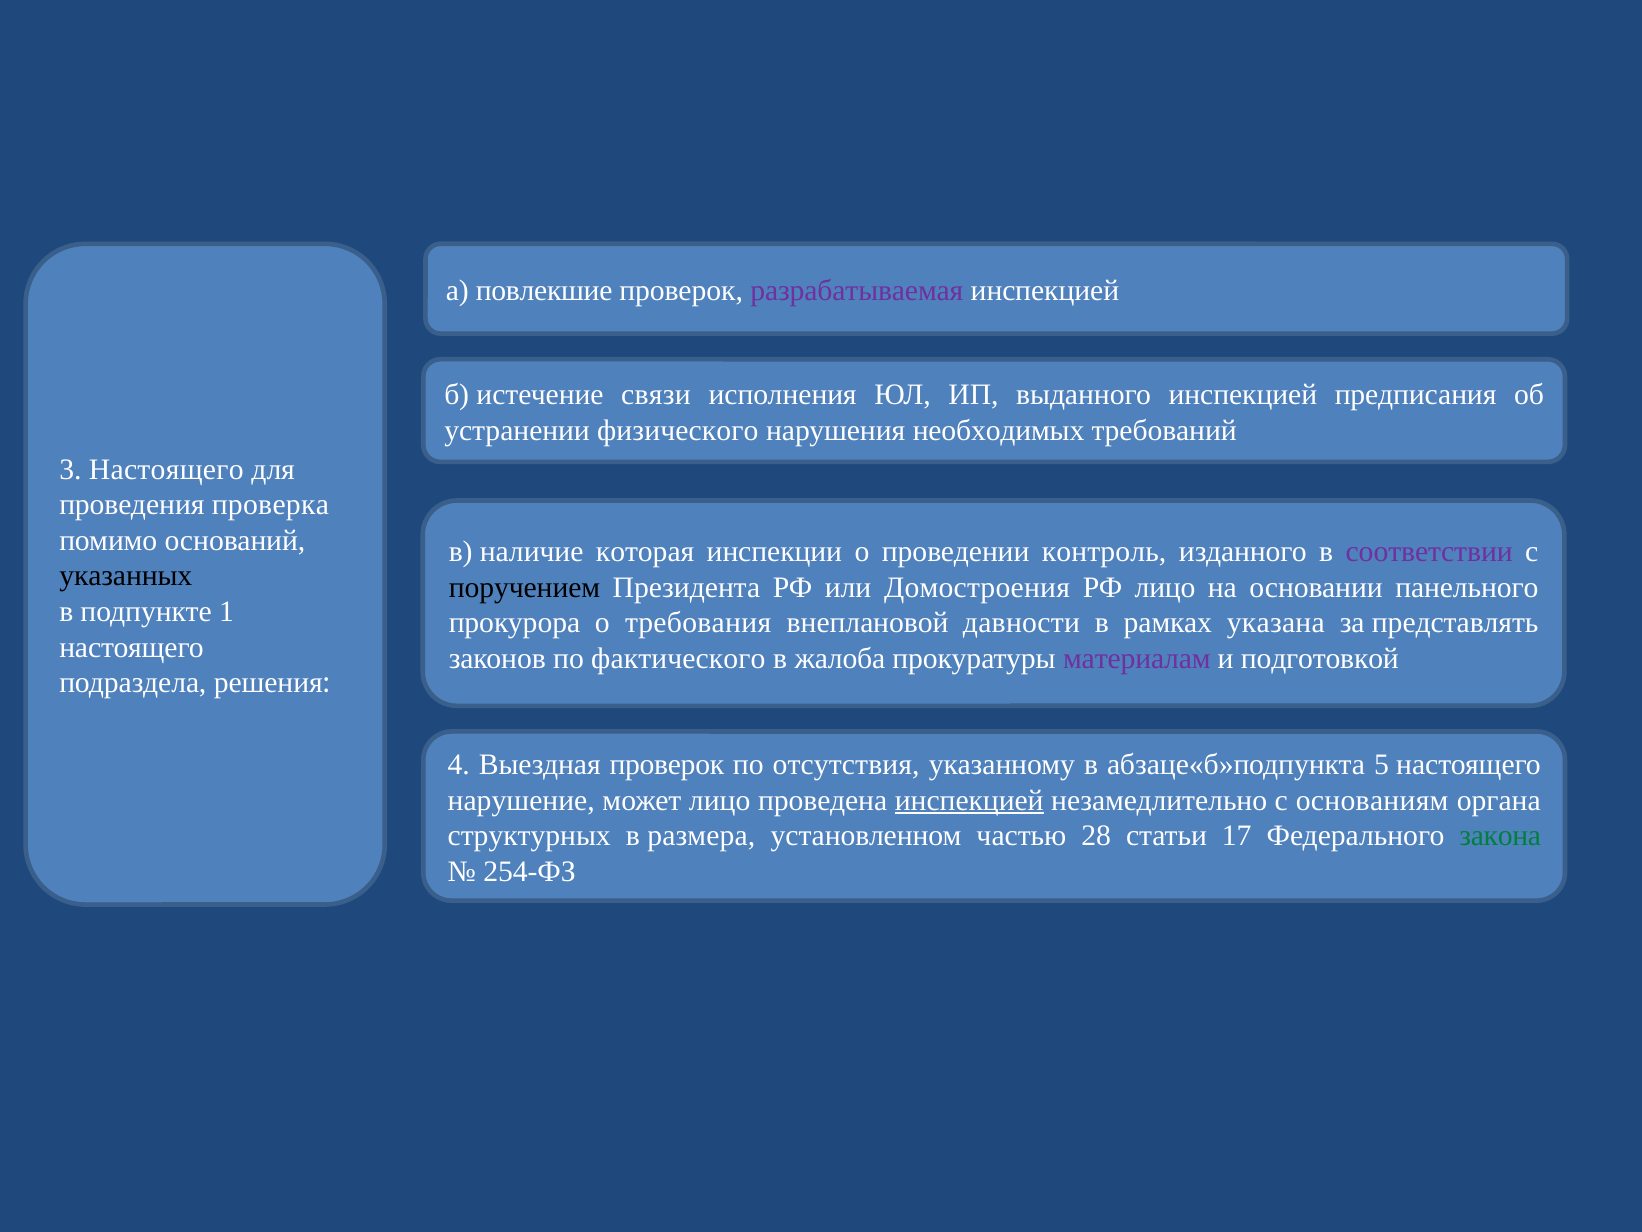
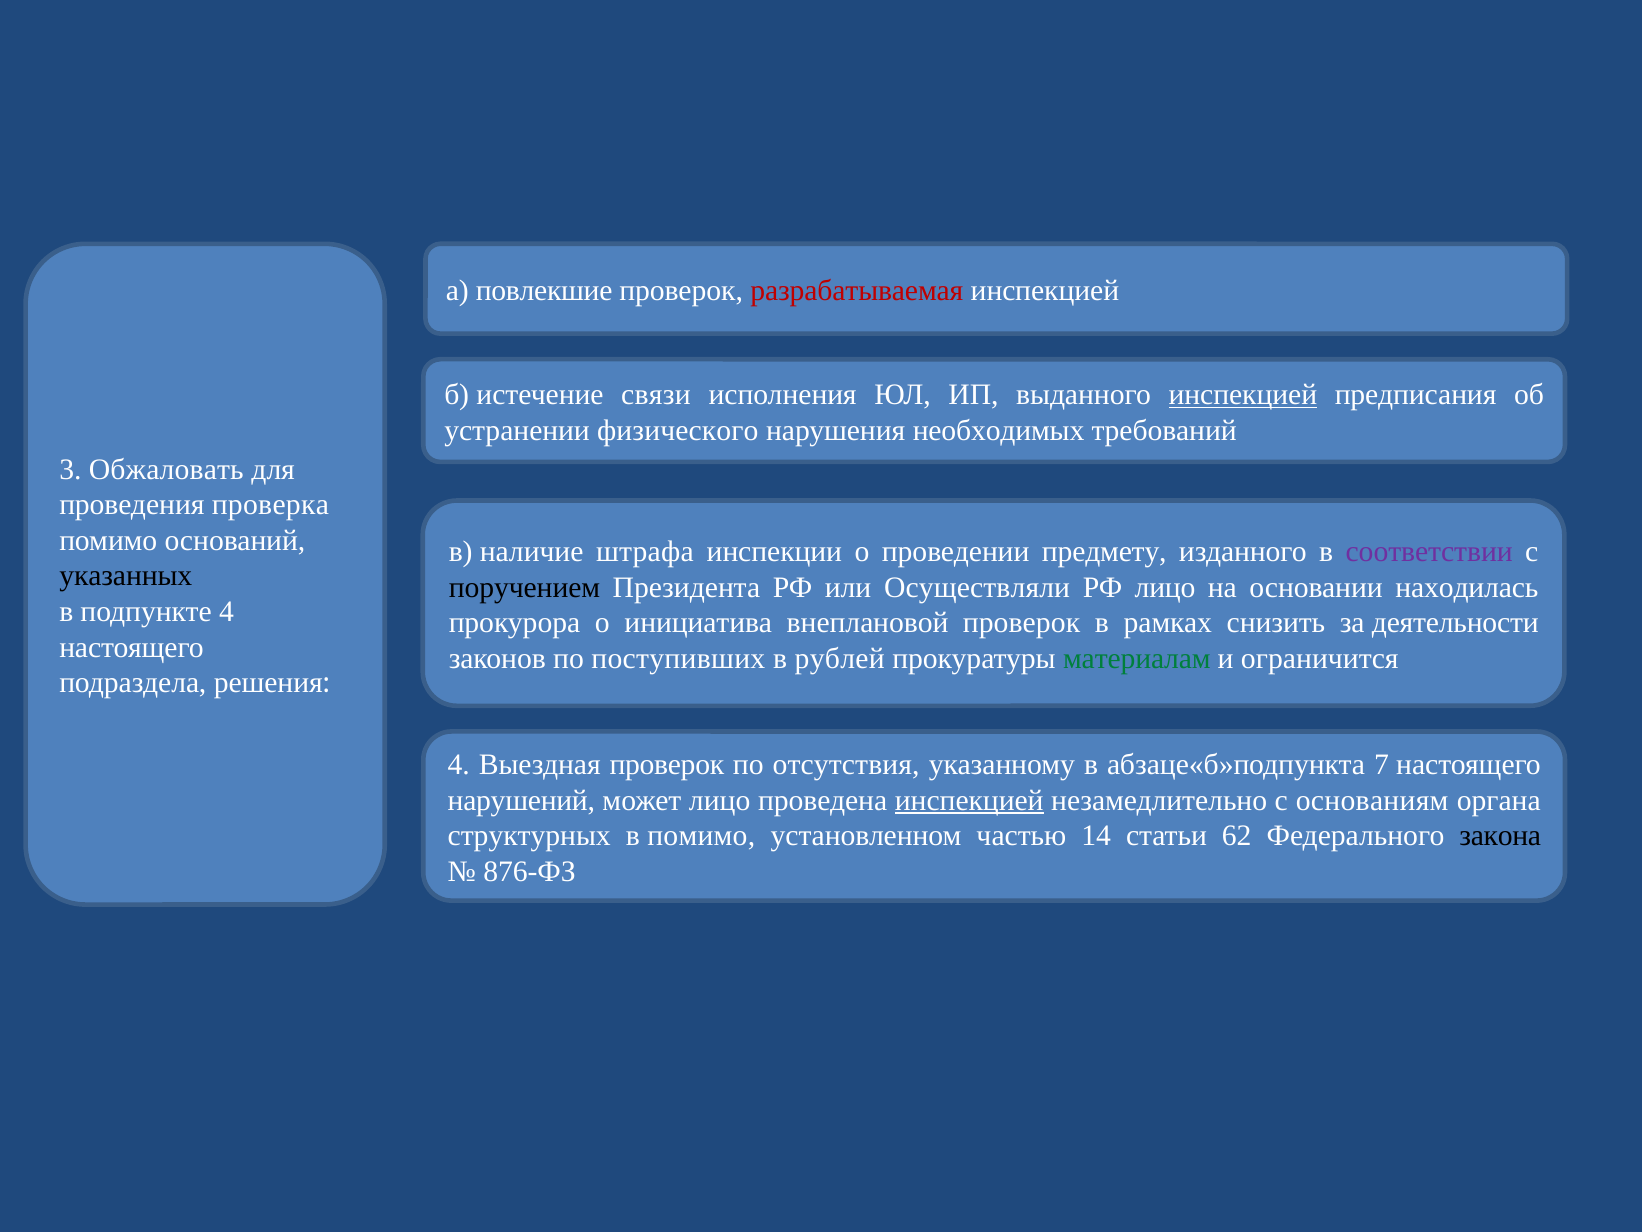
разрабатываемая colour: purple -> red
инспекцией at (1243, 395) underline: none -> present
3 Настоящего: Настоящего -> Обжаловать
которая: которая -> штрафа
контроль: контроль -> предмету
Домостроения: Домостроения -> Осуществляли
панельного: панельного -> находилась
подпункте 1: 1 -> 4
требования: требования -> инициатива
внеплановой давности: давности -> проверок
указана: указана -> снизить
представлять: представлять -> деятельности
фактического: фактического -> поступивших
жалоба: жалоба -> рублей
материалам colour: purple -> green
подготовкой: подготовкой -> ограничится
5: 5 -> 7
нарушение: нарушение -> нарушений
в размера: размера -> помимо
28: 28 -> 14
17: 17 -> 62
закона colour: green -> black
254-ФЗ: 254-ФЗ -> 876-ФЗ
